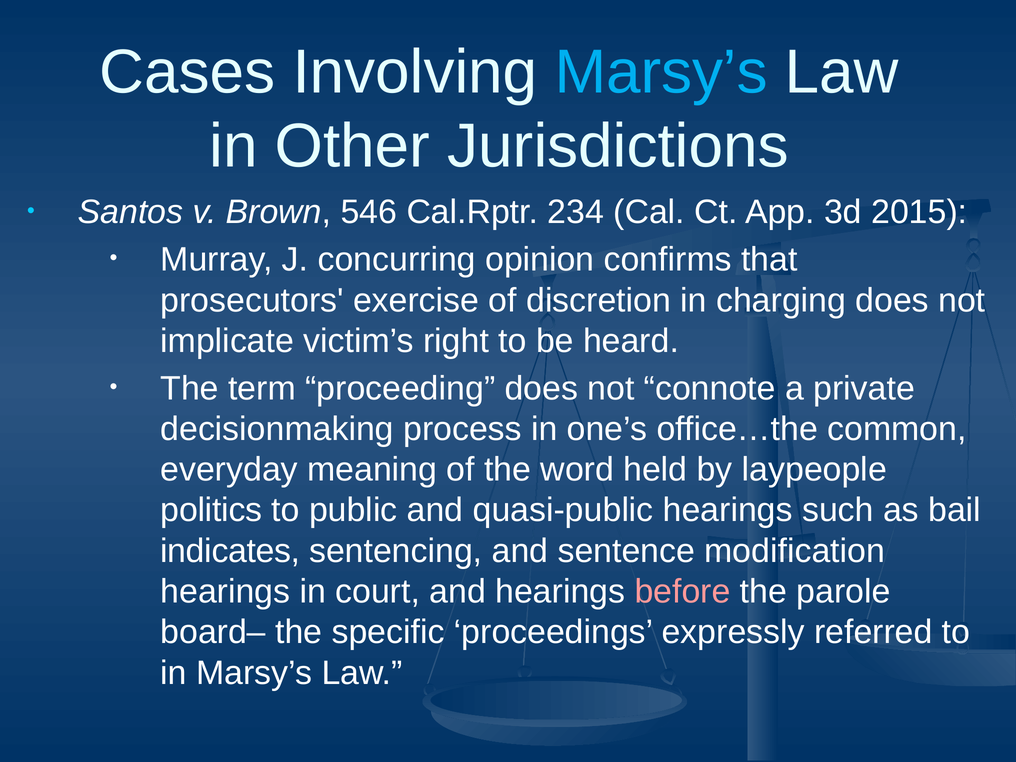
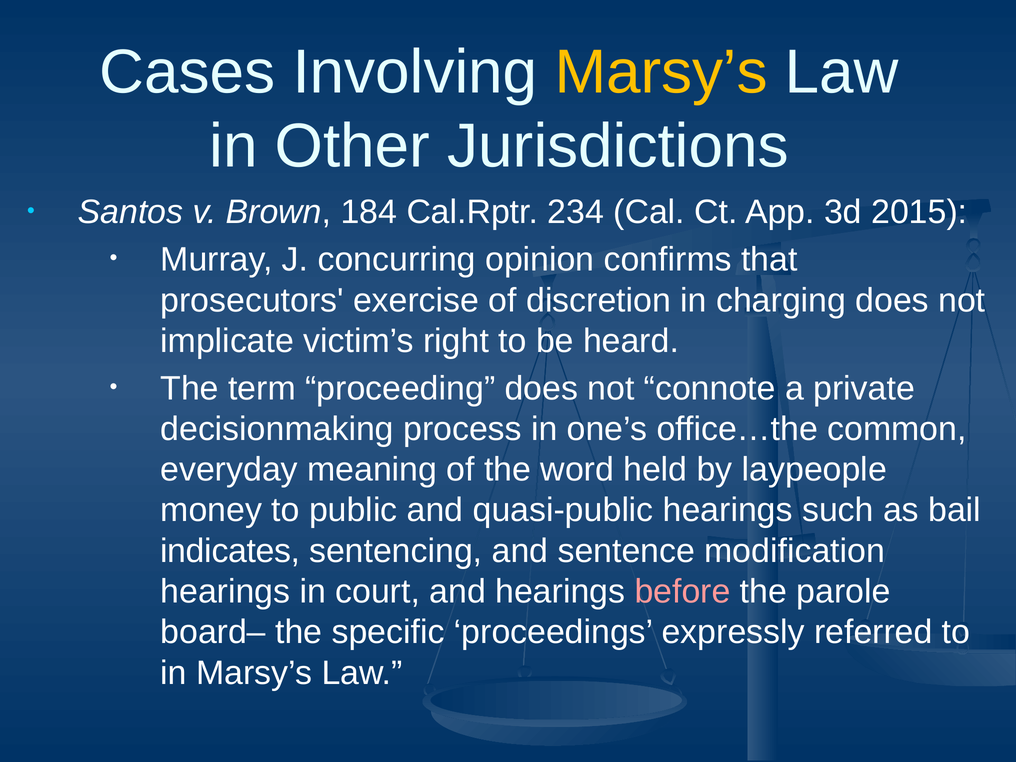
Marsy’s at (661, 72) colour: light blue -> yellow
546: 546 -> 184
politics: politics -> money
